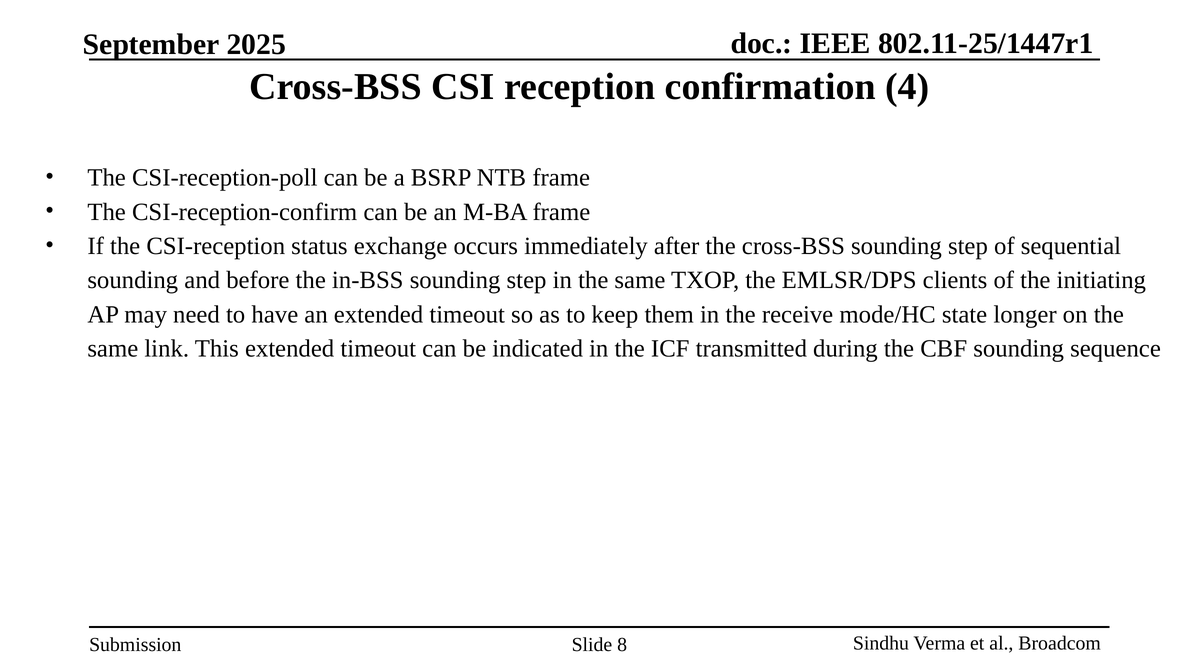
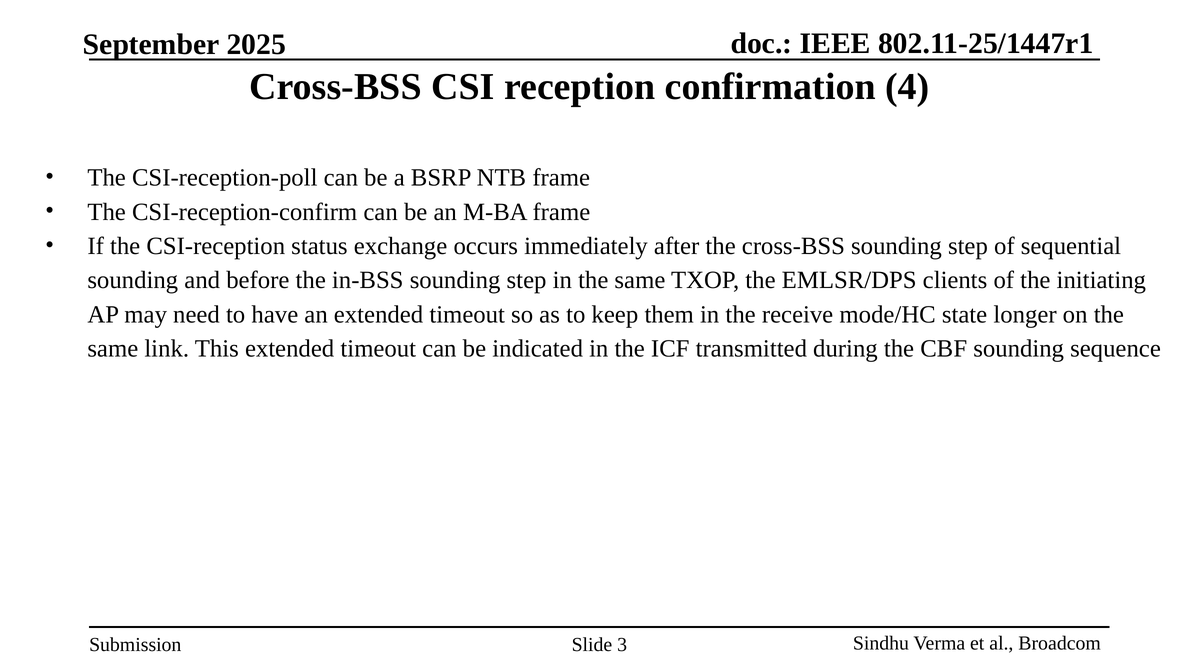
8: 8 -> 3
